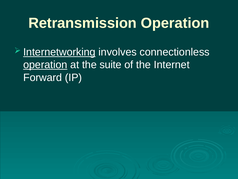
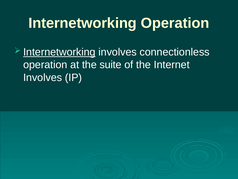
Retransmission at (83, 23): Retransmission -> Internetworking
operation at (45, 65) underline: present -> none
Forward at (43, 77): Forward -> Involves
